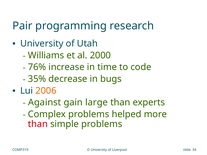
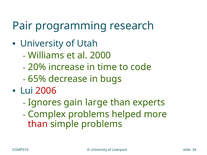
76%: 76% -> 20%
35%: 35% -> 65%
2006 colour: orange -> red
Against: Against -> Ignores
